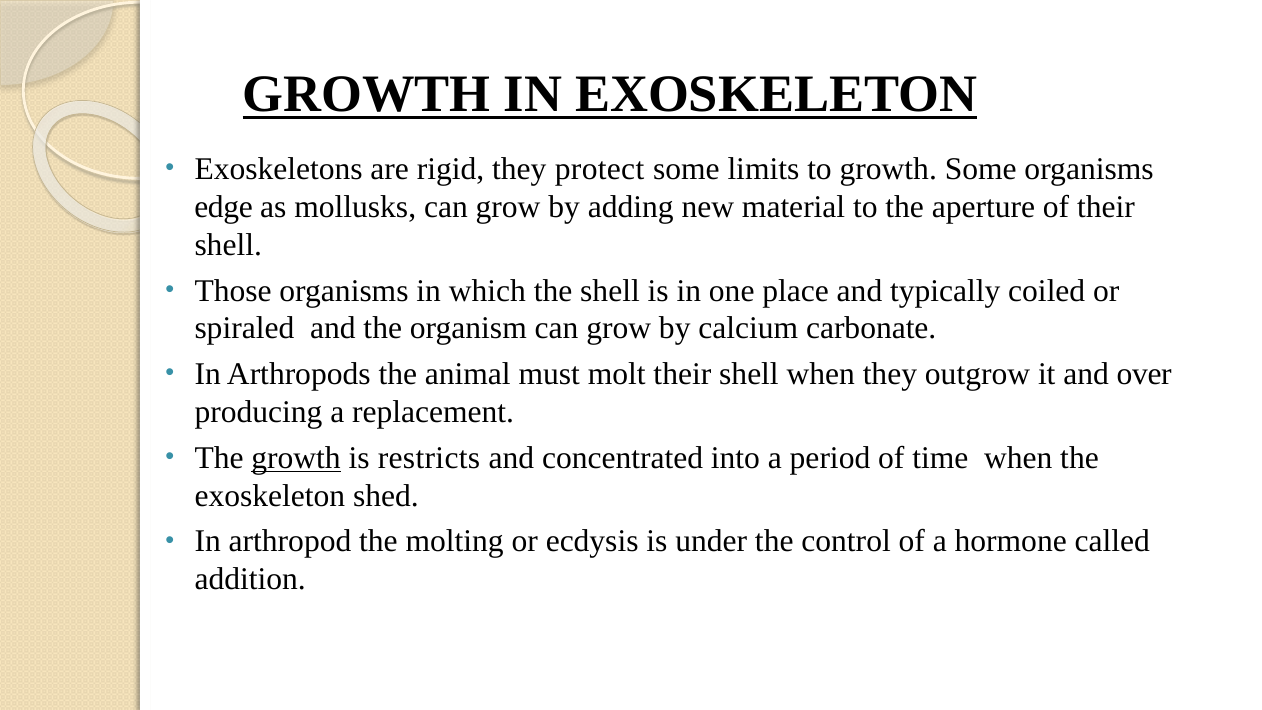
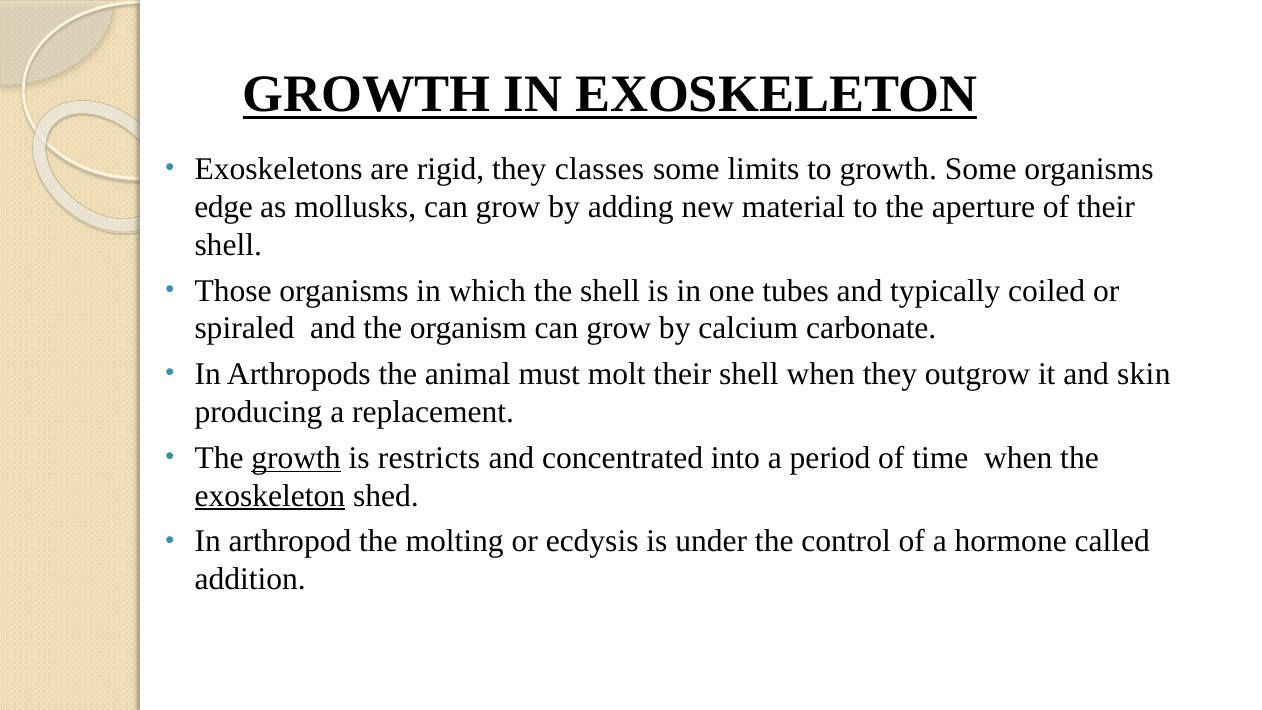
protect: protect -> classes
place: place -> tubes
over: over -> skin
exoskeleton at (270, 496) underline: none -> present
